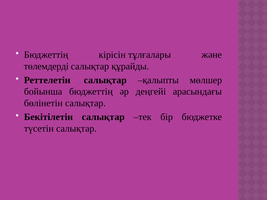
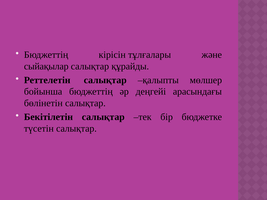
төлемдерді: төлемдерді -> сыйақылар
